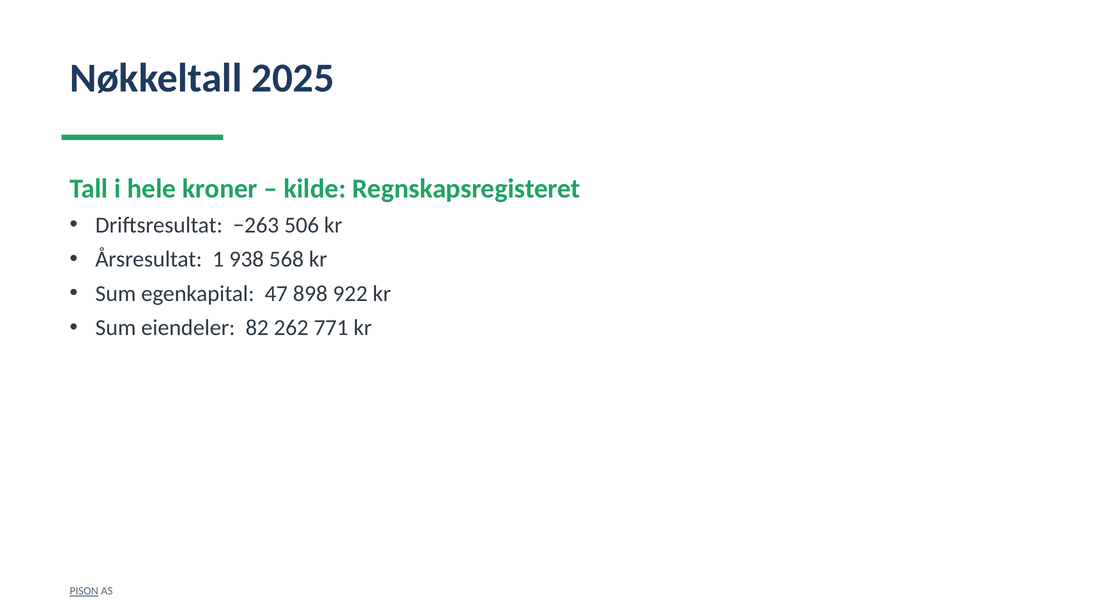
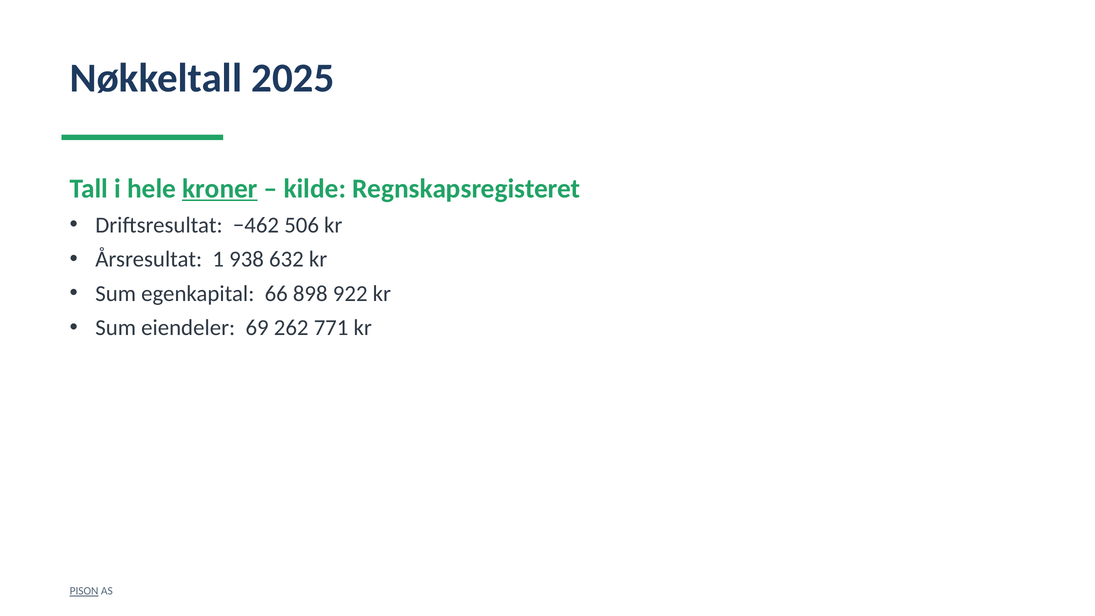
kroner underline: none -> present
−263: −263 -> −462
568: 568 -> 632
47: 47 -> 66
82: 82 -> 69
